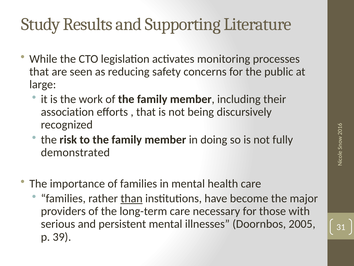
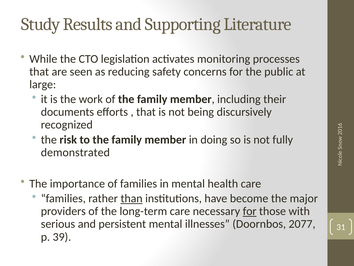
association: association -> documents
for at (250, 211) underline: none -> present
2005: 2005 -> 2077
